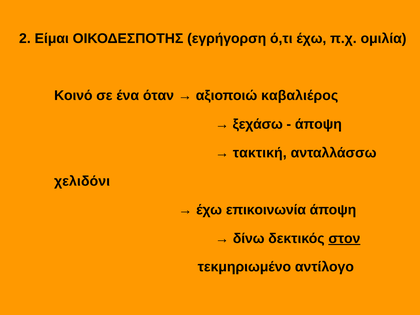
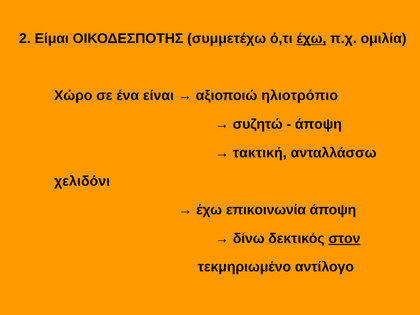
εγρήγορση: εγρήγορση -> συμμετέχω
έχω at (311, 39) underline: none -> present
Κοινό: Κοινό -> Χώρο
όταν: όταν -> είναι
καβαλιέρος: καβαλιέρος -> ηλιοτρόπιο
ξεχάσω: ξεχάσω -> συζητώ
